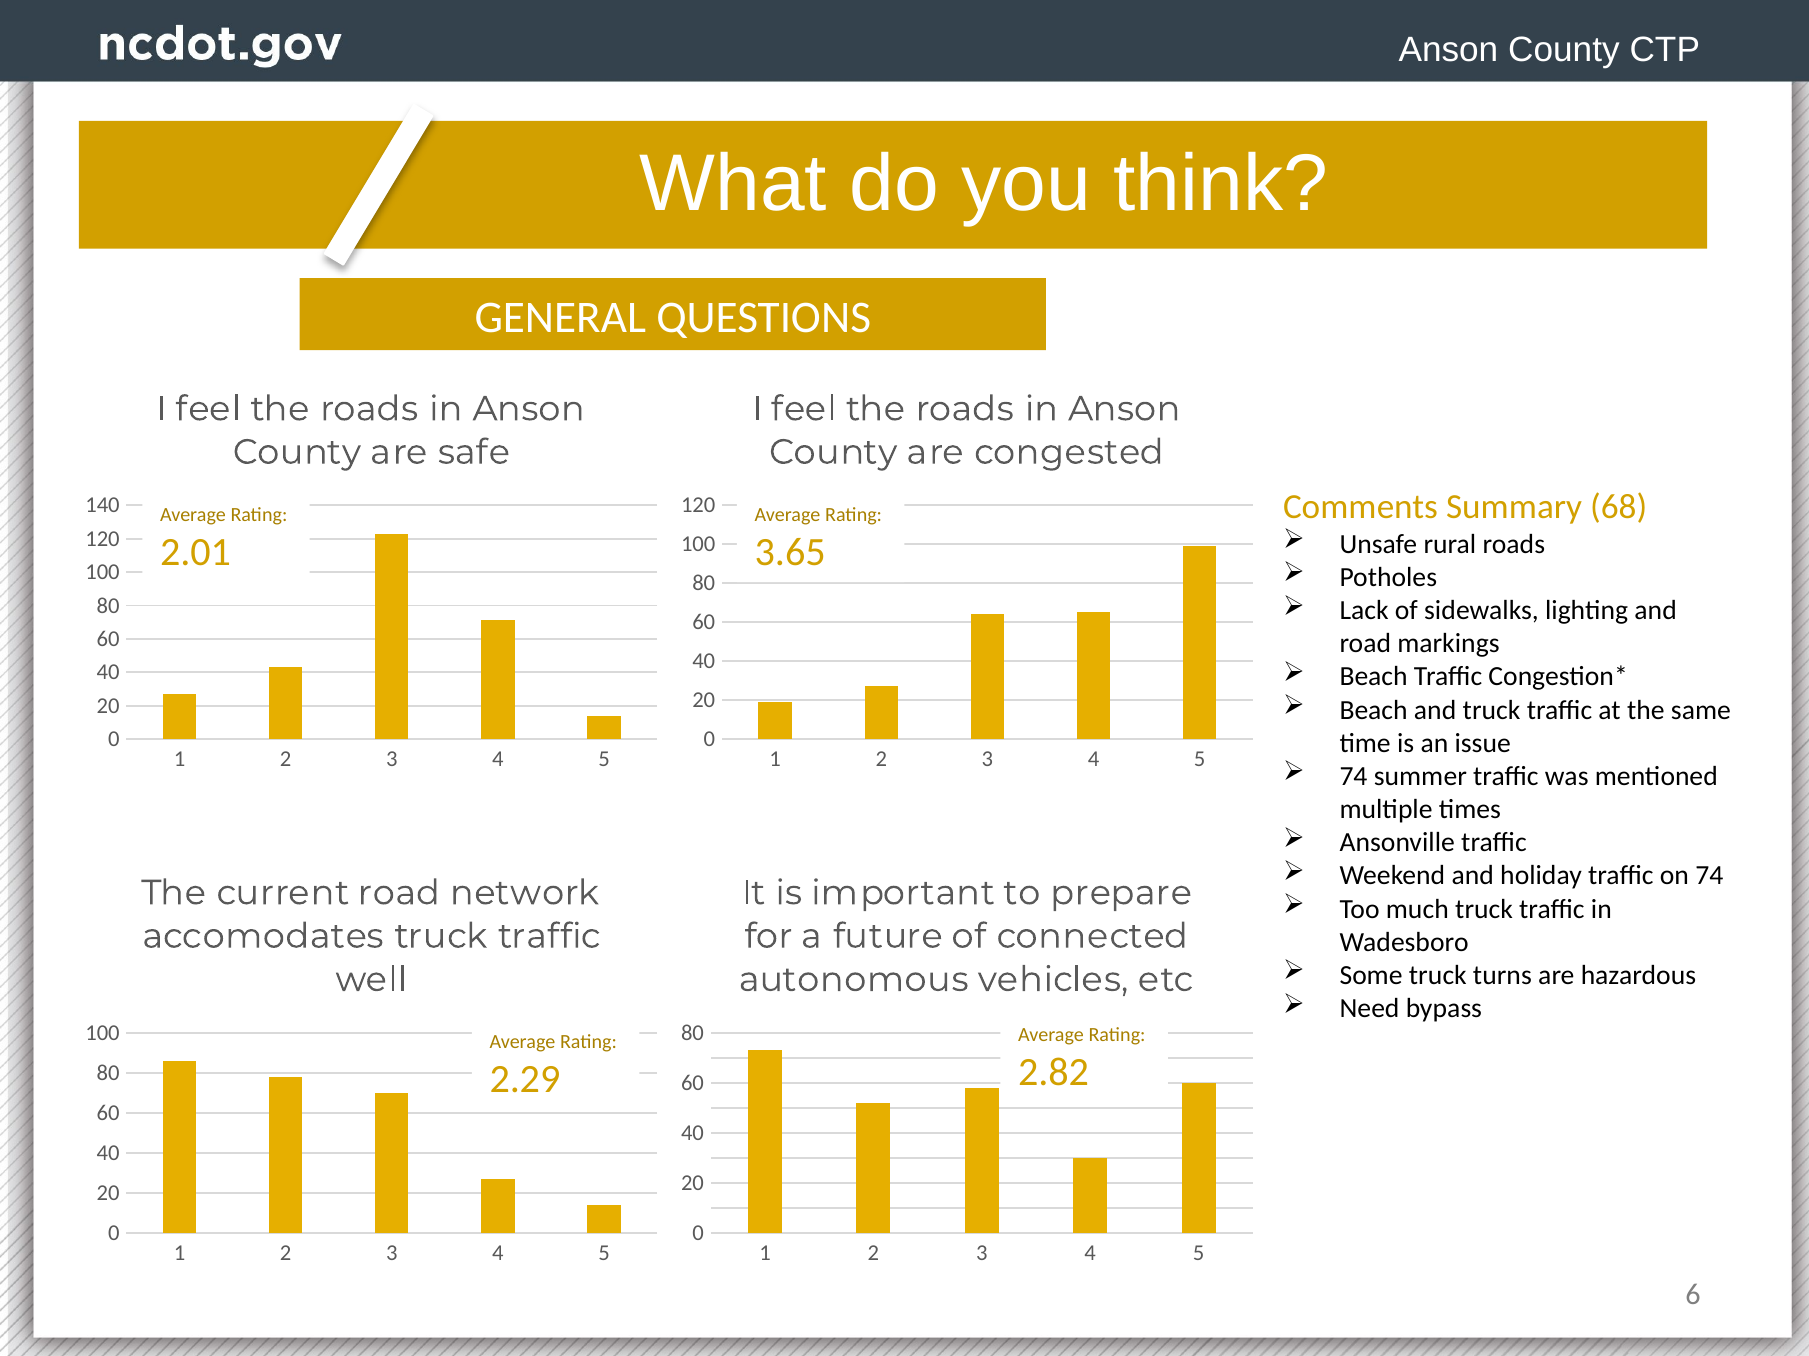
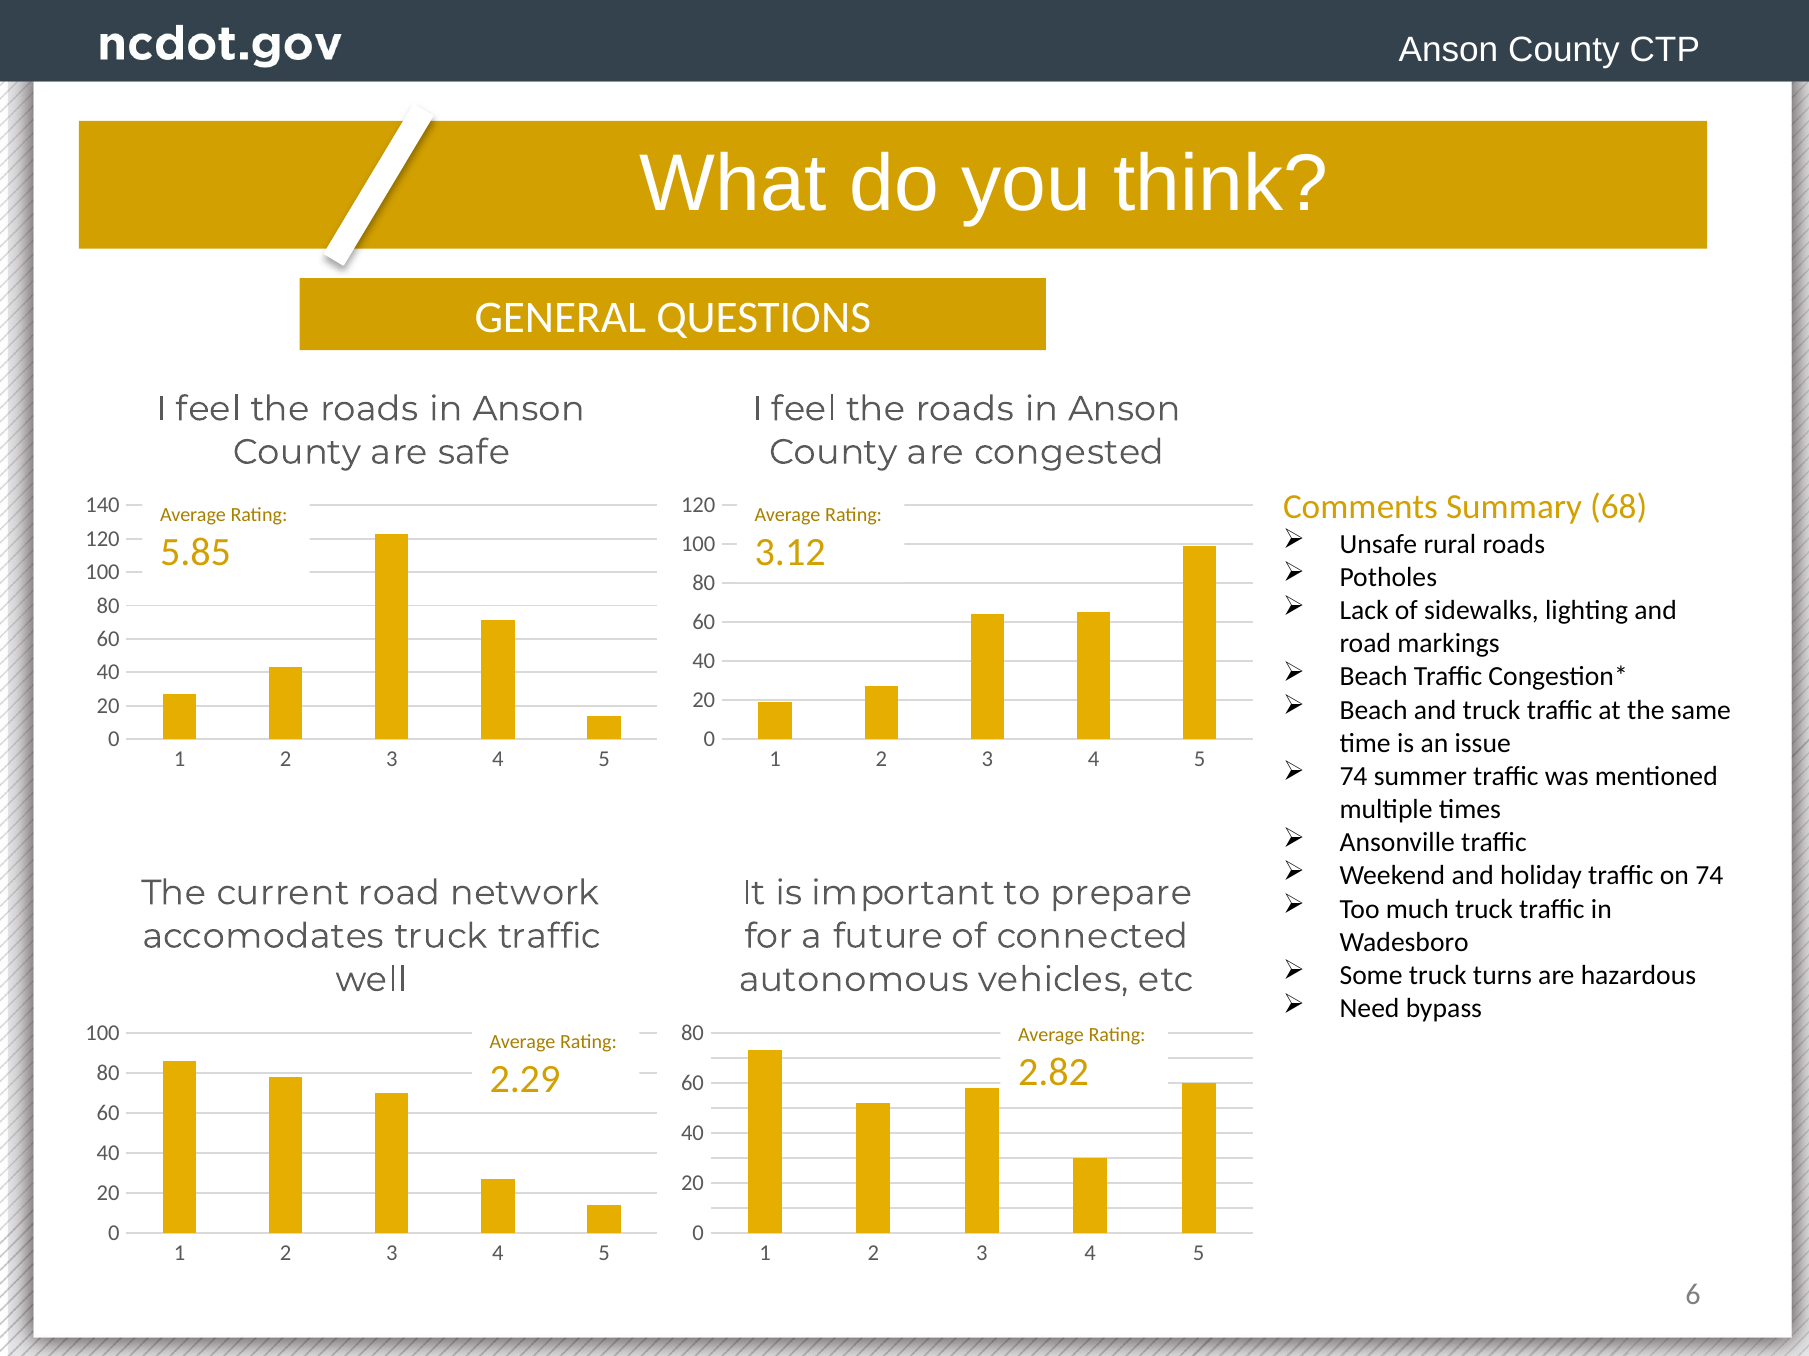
2.01: 2.01 -> 5.85
3.65: 3.65 -> 3.12
